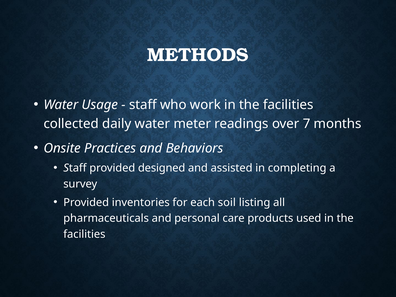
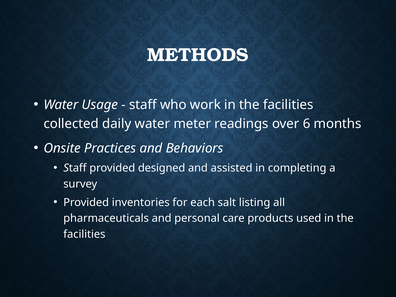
7: 7 -> 6
soil: soil -> salt
